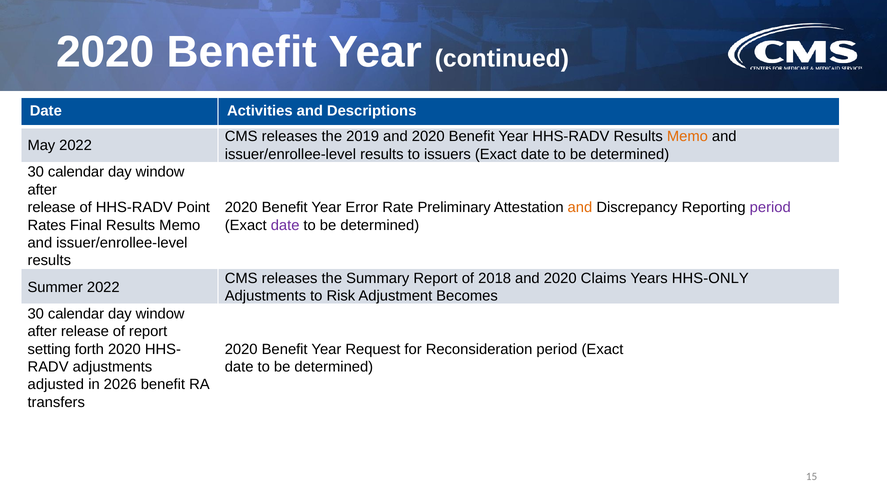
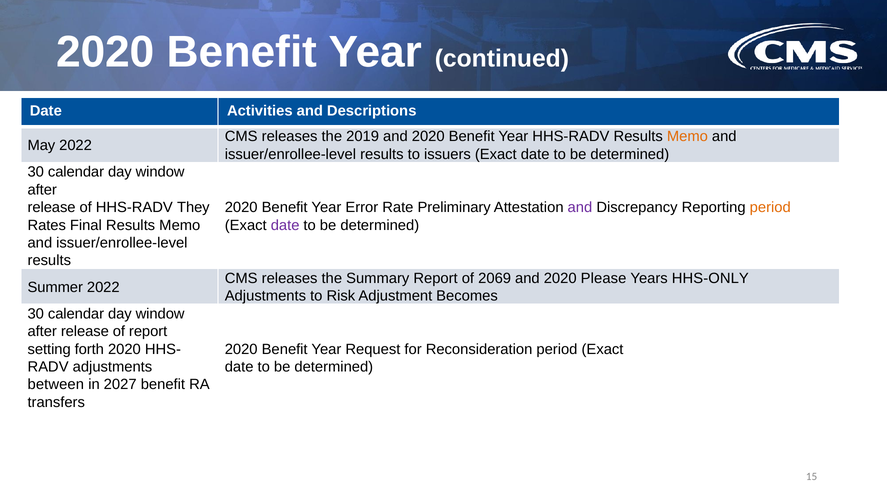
Point: Point -> They
and at (580, 207) colour: orange -> purple
period at (770, 207) colour: purple -> orange
2018: 2018 -> 2069
Claims: Claims -> Please
adjusted: adjusted -> between
2026: 2026 -> 2027
